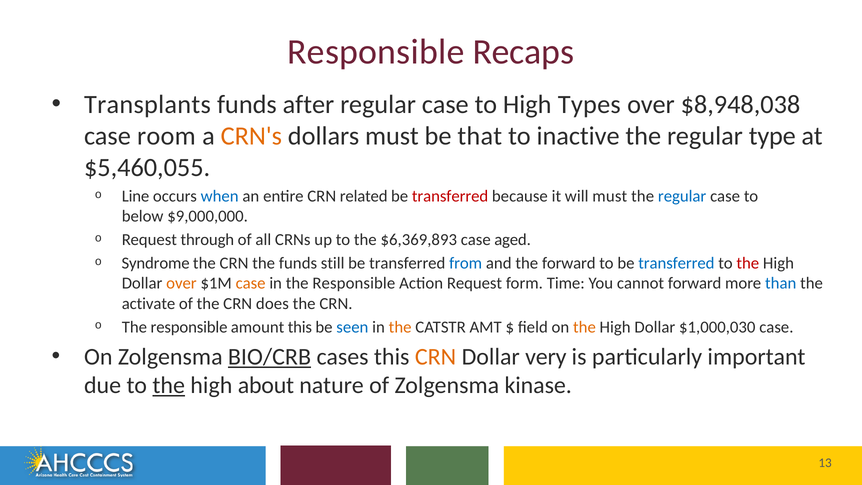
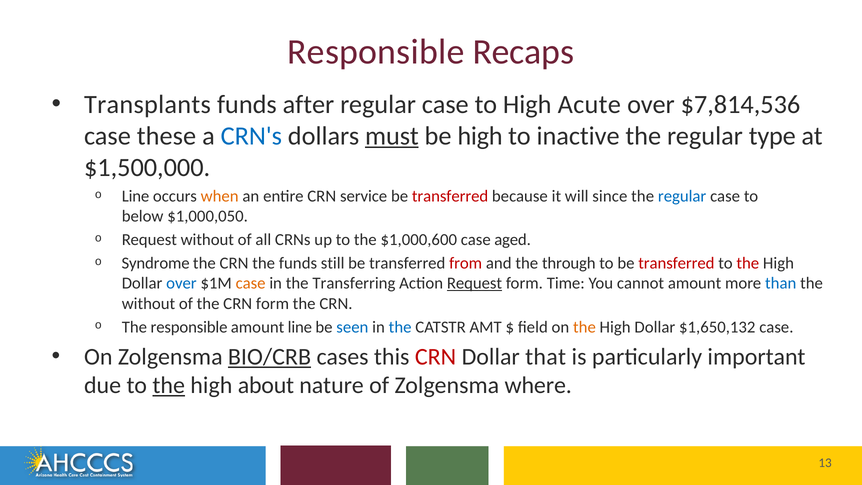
Types: Types -> Acute
$8,948,038: $8,948,038 -> $7,814,536
room: room -> these
CRN's colour: orange -> blue
must at (392, 136) underline: none -> present
be that: that -> high
$5,460,055: $5,460,055 -> $1,500,000
when colour: blue -> orange
related: related -> service
will must: must -> since
$9,000,000: $9,000,000 -> $1,000,050
Request through: through -> without
$6,369,893: $6,369,893 -> $1,000,600
from colour: blue -> red
the forward: forward -> through
transferred at (676, 263) colour: blue -> red
over at (181, 283) colour: orange -> blue
in the Responsible: Responsible -> Transferring
Request at (474, 283) underline: none -> present
cannot forward: forward -> amount
activate at (149, 303): activate -> without
CRN does: does -> form
amount this: this -> line
the at (400, 327) colour: orange -> blue
$1,000,030: $1,000,030 -> $1,650,132
CRN at (436, 357) colour: orange -> red
very: very -> that
kinase: kinase -> where
